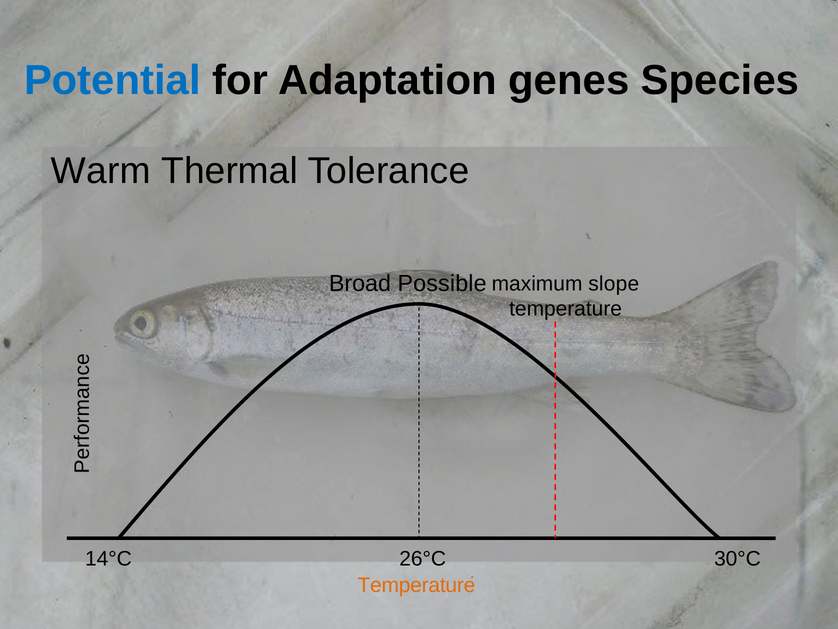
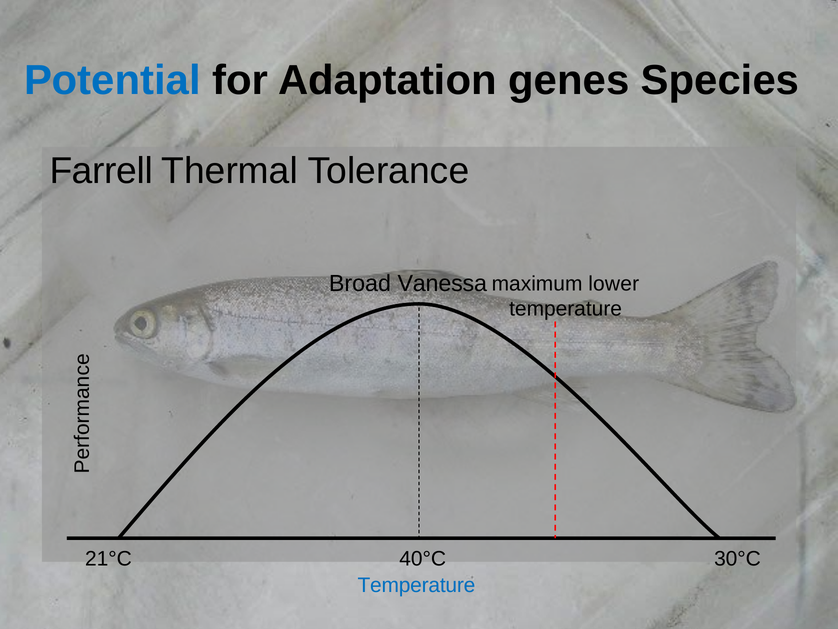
Warm: Warm -> Farrell
Possible: Possible -> Vanessa
slope: slope -> lower
14°C: 14°C -> 21°C
26°C: 26°C -> 40°C
Temperature at (416, 585) colour: orange -> blue
